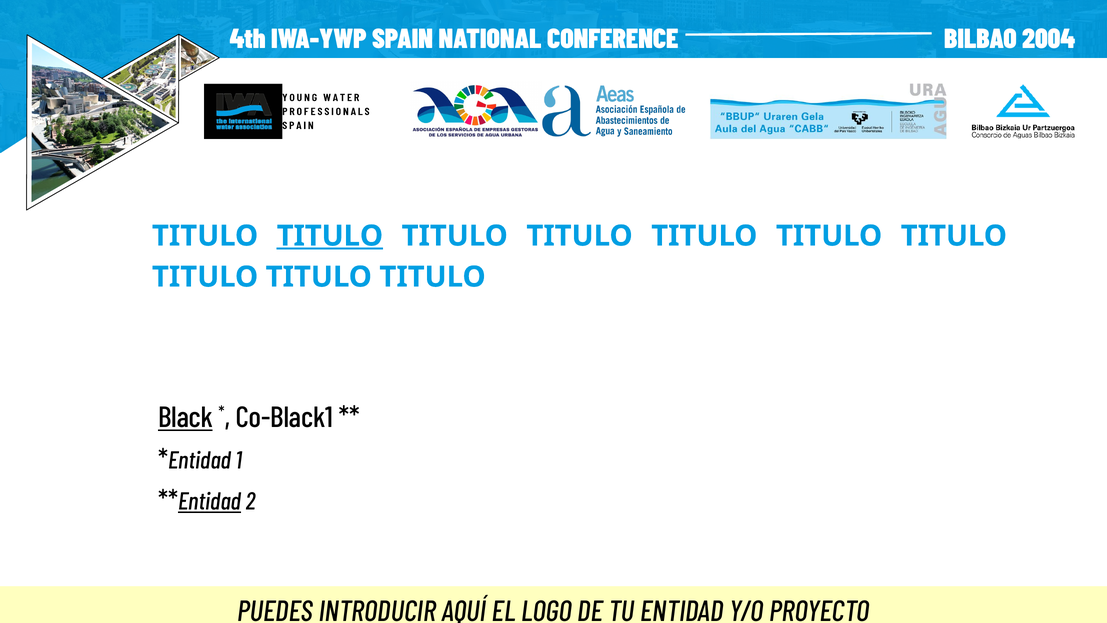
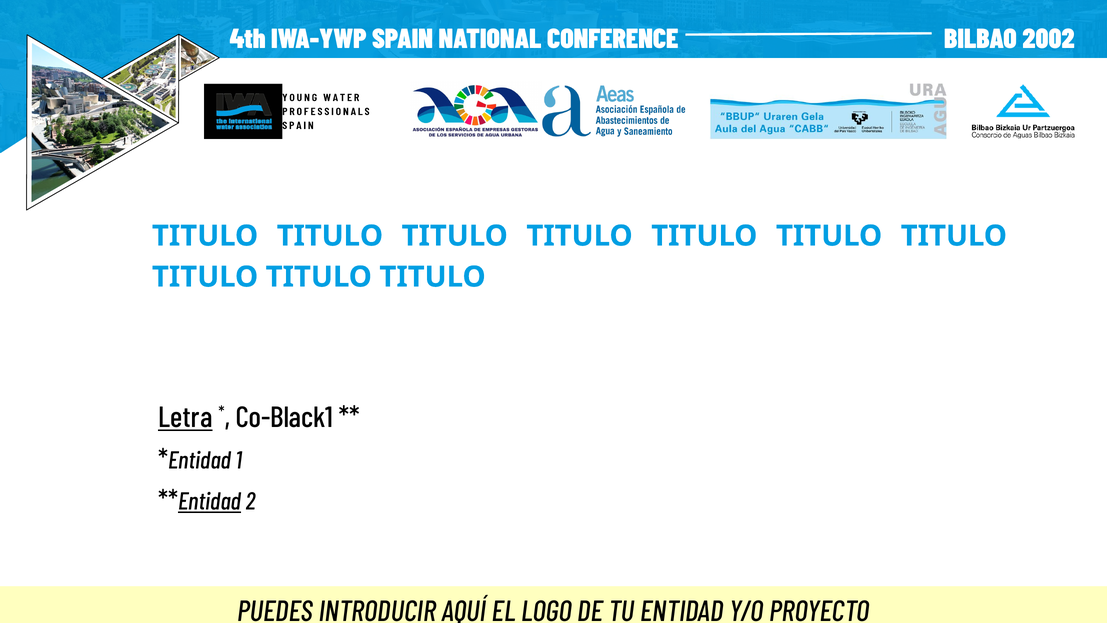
2004: 2004 -> 2002
TITULO at (330, 236) underline: present -> none
Black: Black -> Letra
